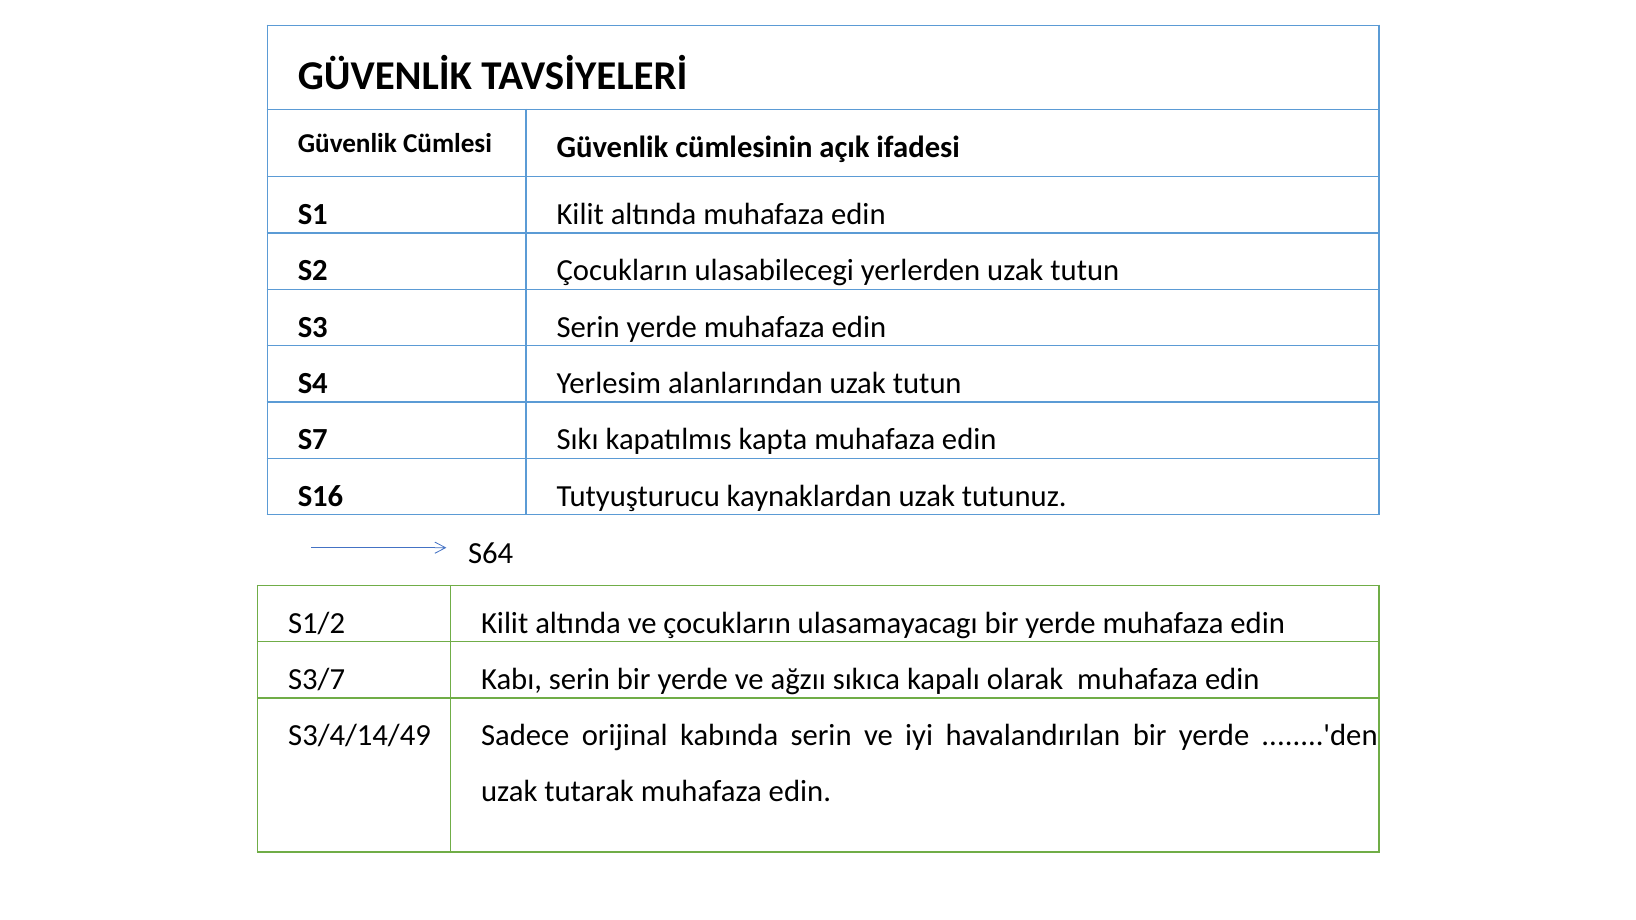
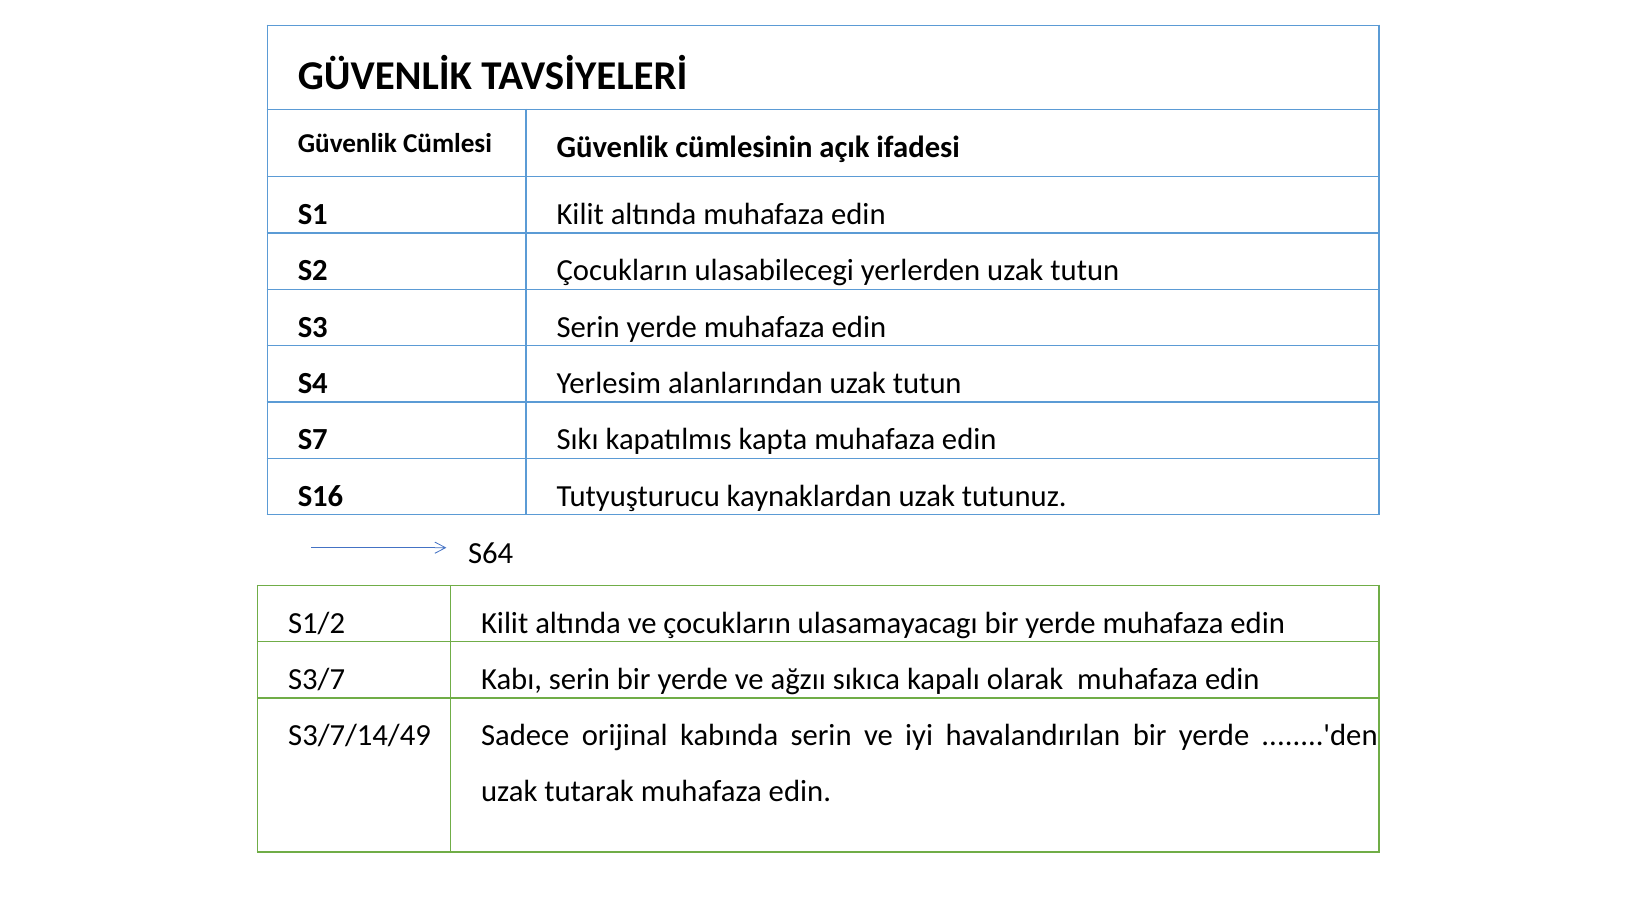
S3/4/14/49: S3/4/14/49 -> S3/7/14/49
